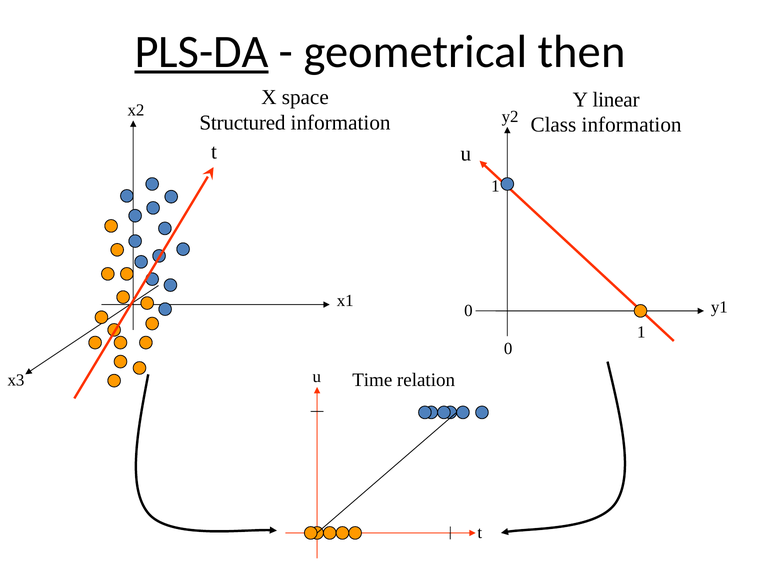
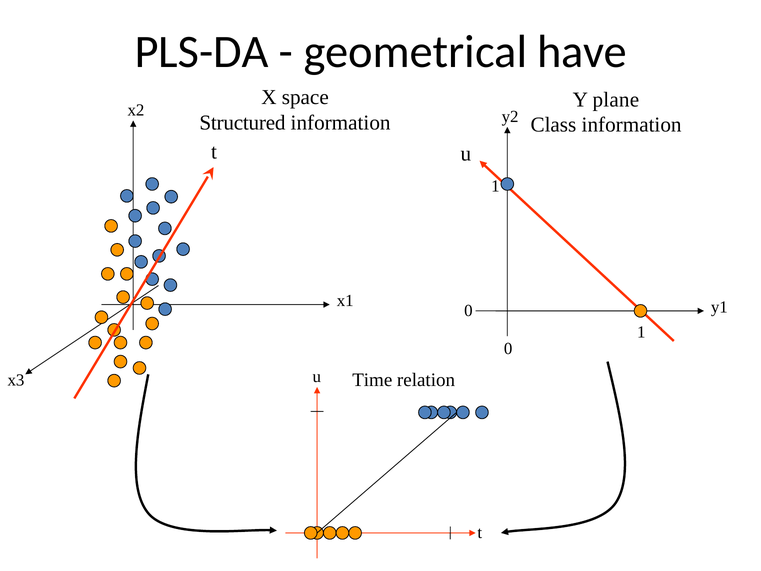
PLS-DA underline: present -> none
then: then -> have
linear: linear -> plane
